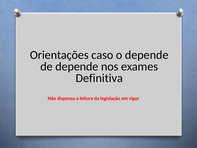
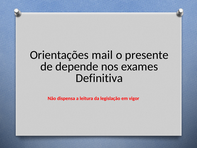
caso: caso -> mail
o depende: depende -> presente
